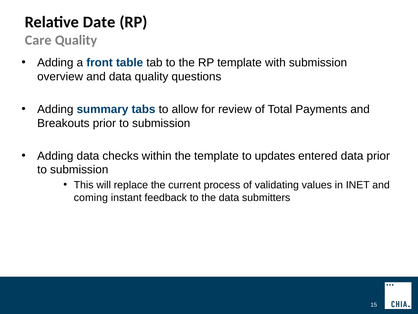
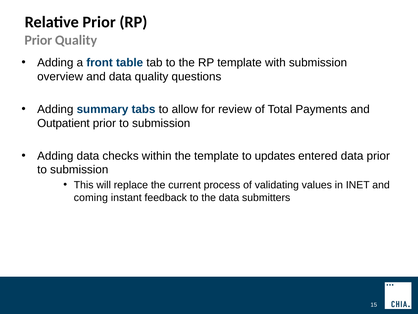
Relative Date: Date -> Prior
Care at (38, 40): Care -> Prior
Breakouts: Breakouts -> Outpatient
